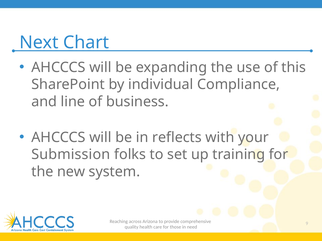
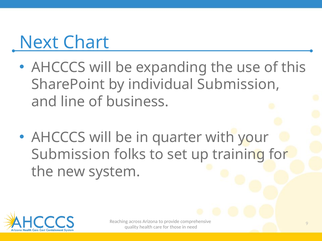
individual Compliance: Compliance -> Submission
reflects: reflects -> quarter
